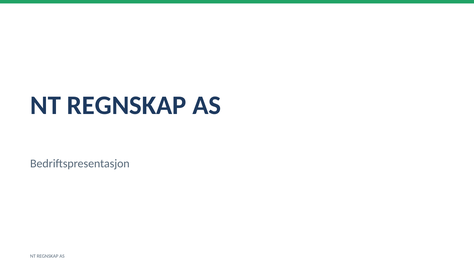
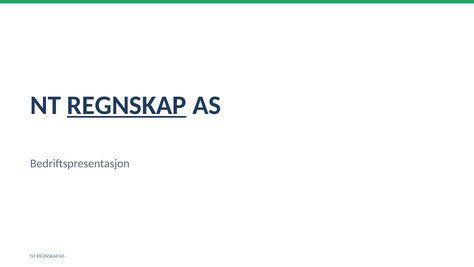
REGNSKAP at (127, 105) underline: none -> present
